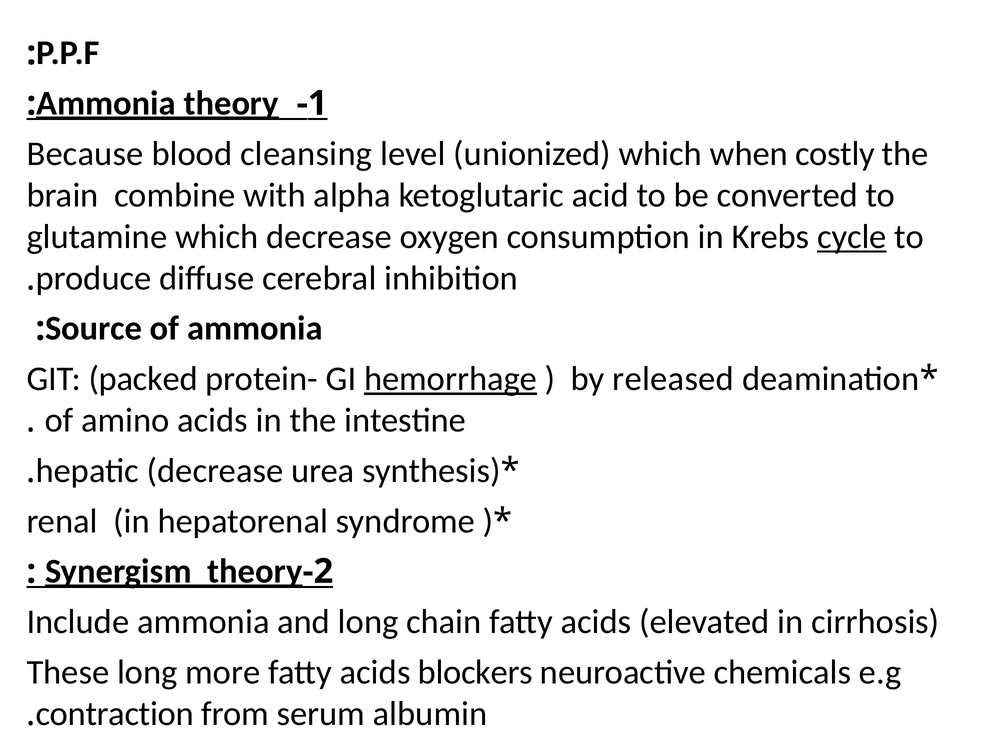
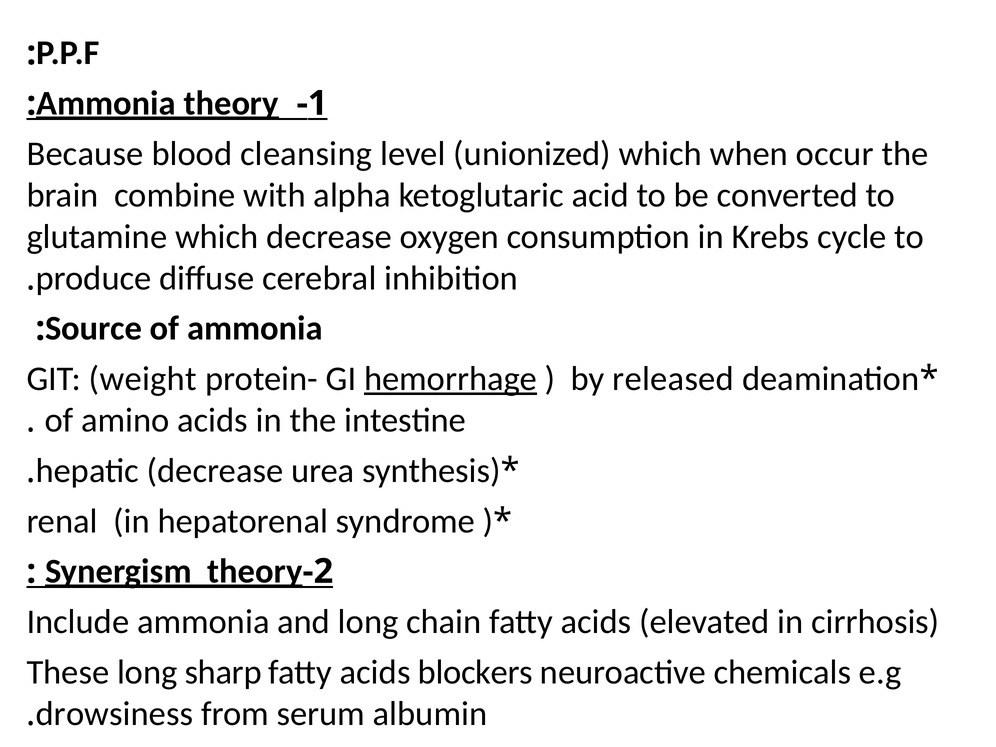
costly: costly -> occur
cycle underline: present -> none
packed: packed -> weight
more: more -> sharp
contraction: contraction -> drowsiness
